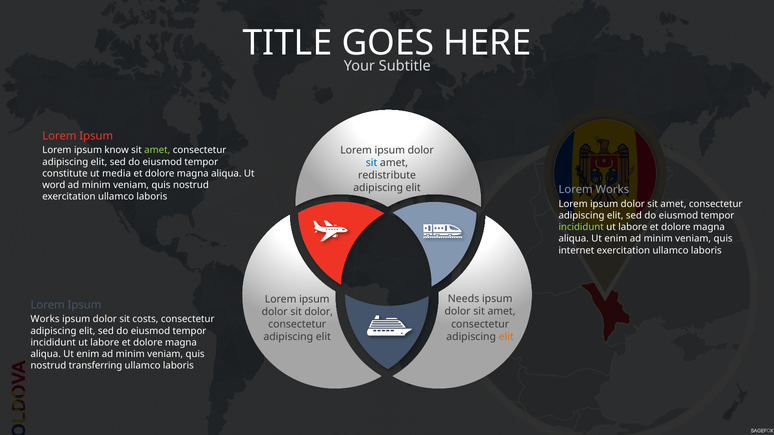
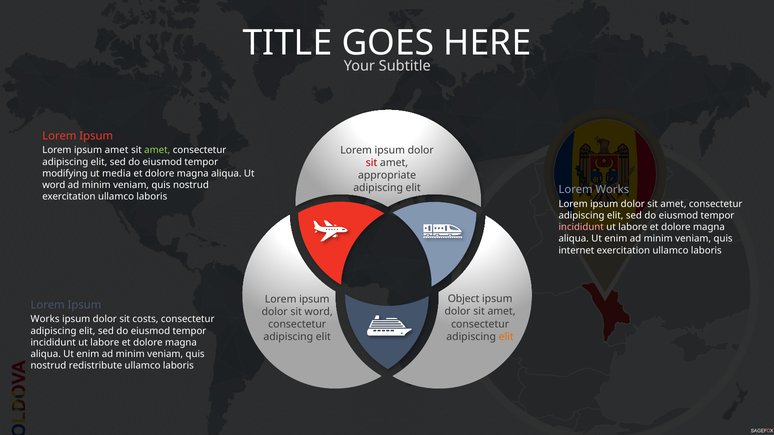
ipsum know: know -> amet
sit at (372, 163) colour: blue -> red
constitute: constitute -> modifying
redistribute: redistribute -> appropriate
incididunt at (581, 227) colour: light green -> pink
Needs: Needs -> Object
sit dolor: dolor -> word
transferring: transferring -> redistribute
